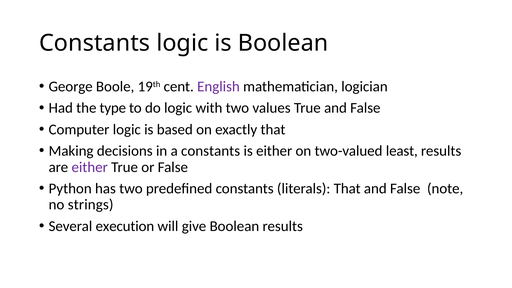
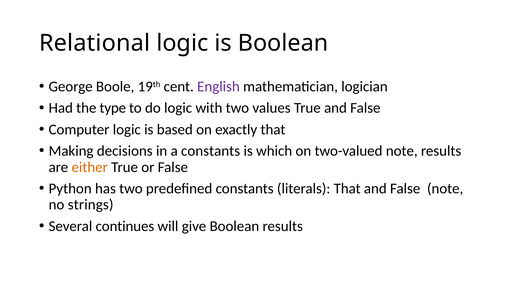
Constants at (95, 43): Constants -> Relational
is either: either -> which
two-valued least: least -> note
either at (90, 167) colour: purple -> orange
execution: execution -> continues
